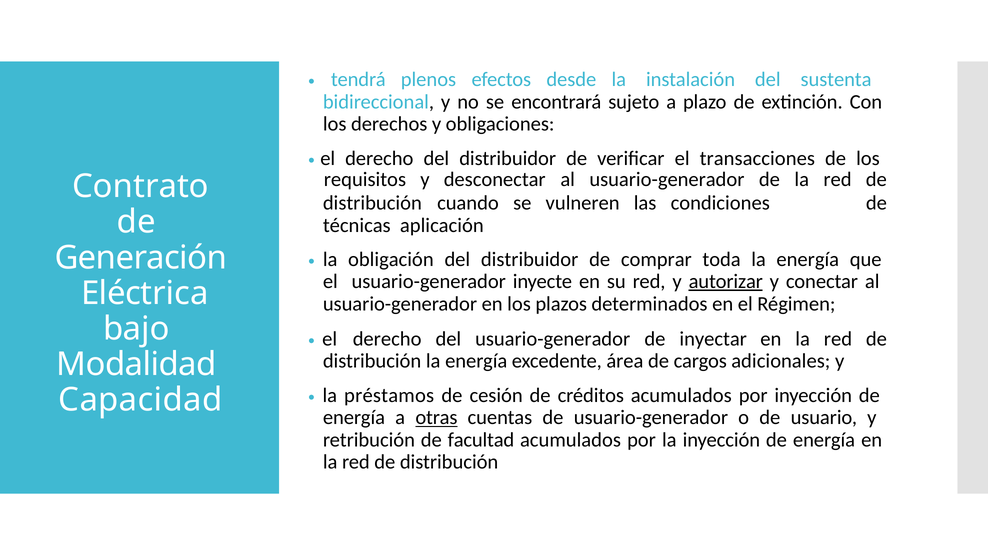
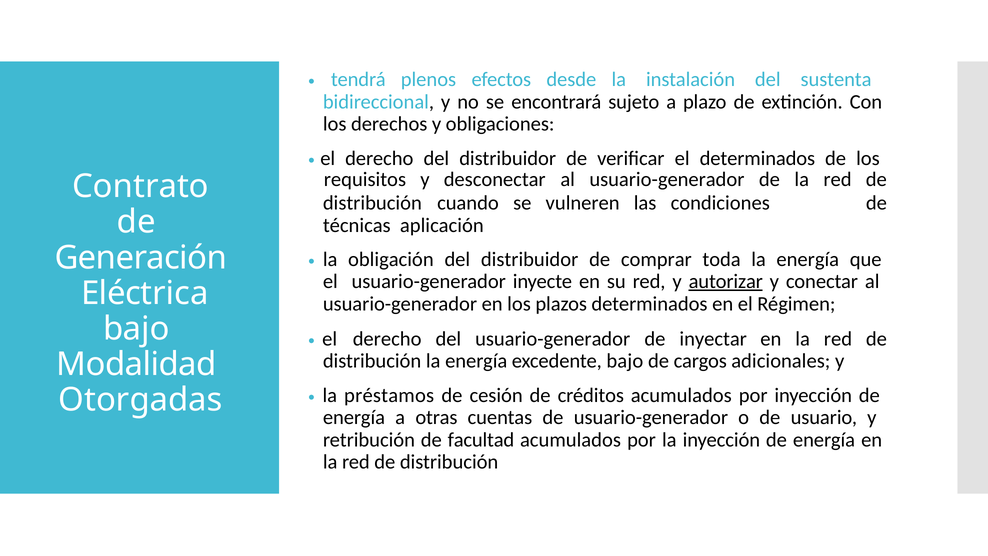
el transacciones: transacciones -> determinados
excedente área: área -> bajo
Capacidad: Capacidad -> Otorgadas
otras underline: present -> none
